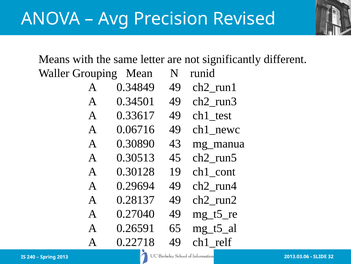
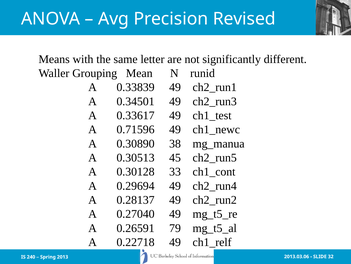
0.34849: 0.34849 -> 0.33839
0.06716: 0.06716 -> 0.71596
43: 43 -> 38
19: 19 -> 33
65: 65 -> 79
